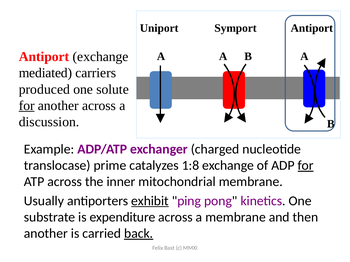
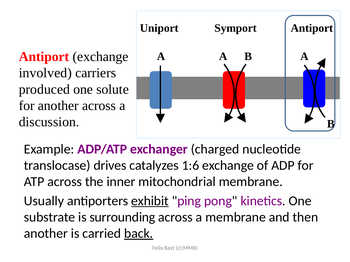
mediated: mediated -> involved
for at (27, 106) underline: present -> none
prime: prime -> drives
1:8: 1:8 -> 1:6
for at (306, 166) underline: present -> none
expenditure: expenditure -> surrounding
